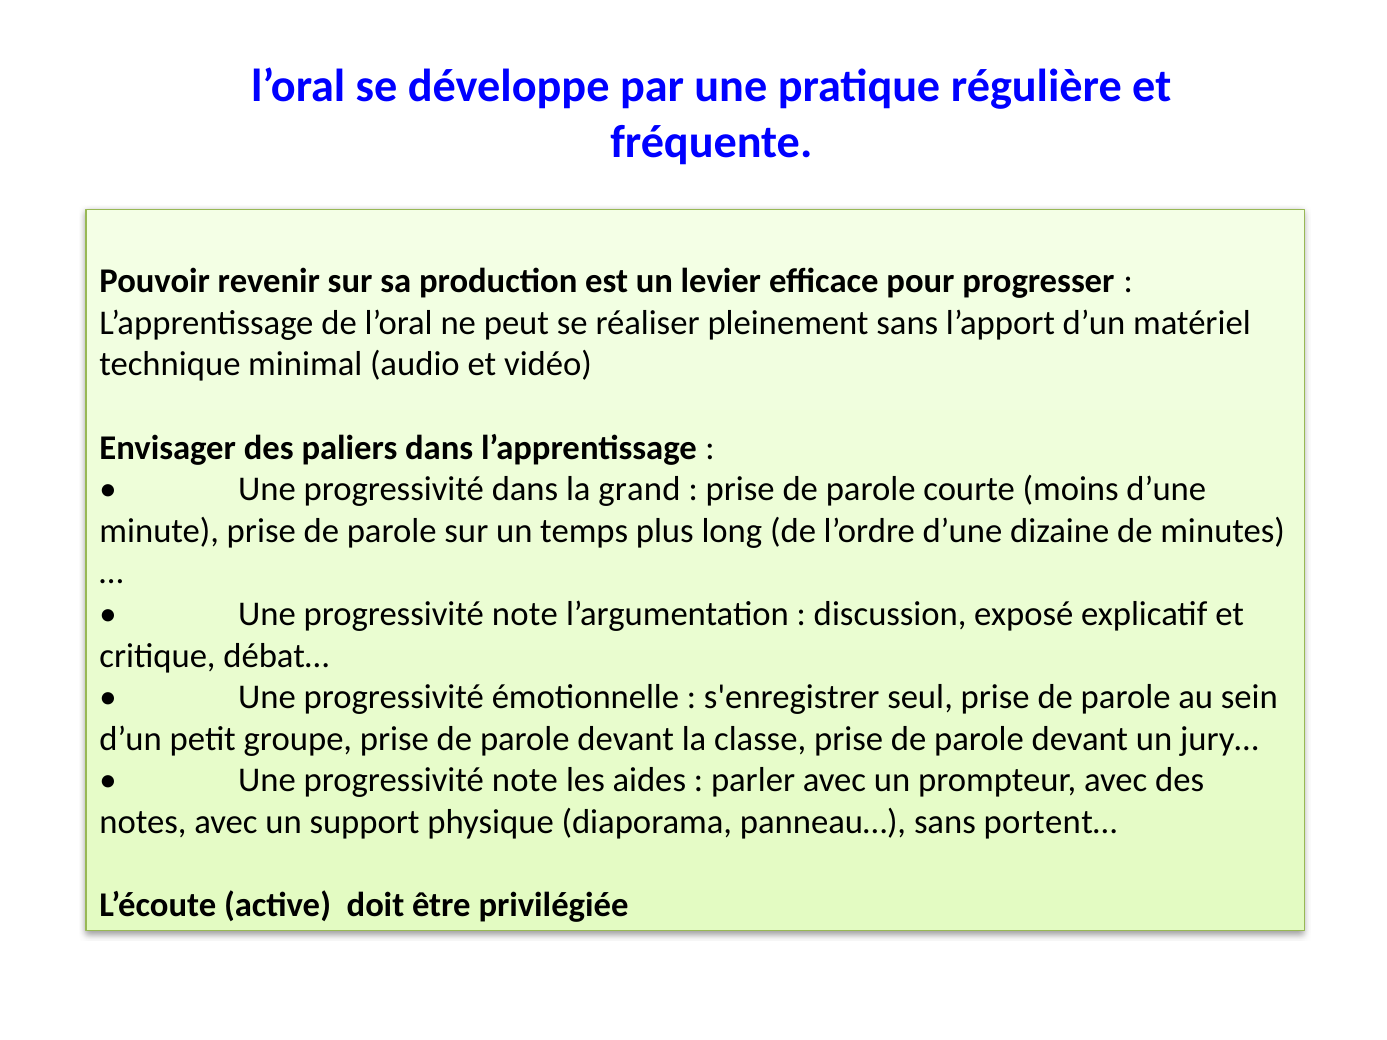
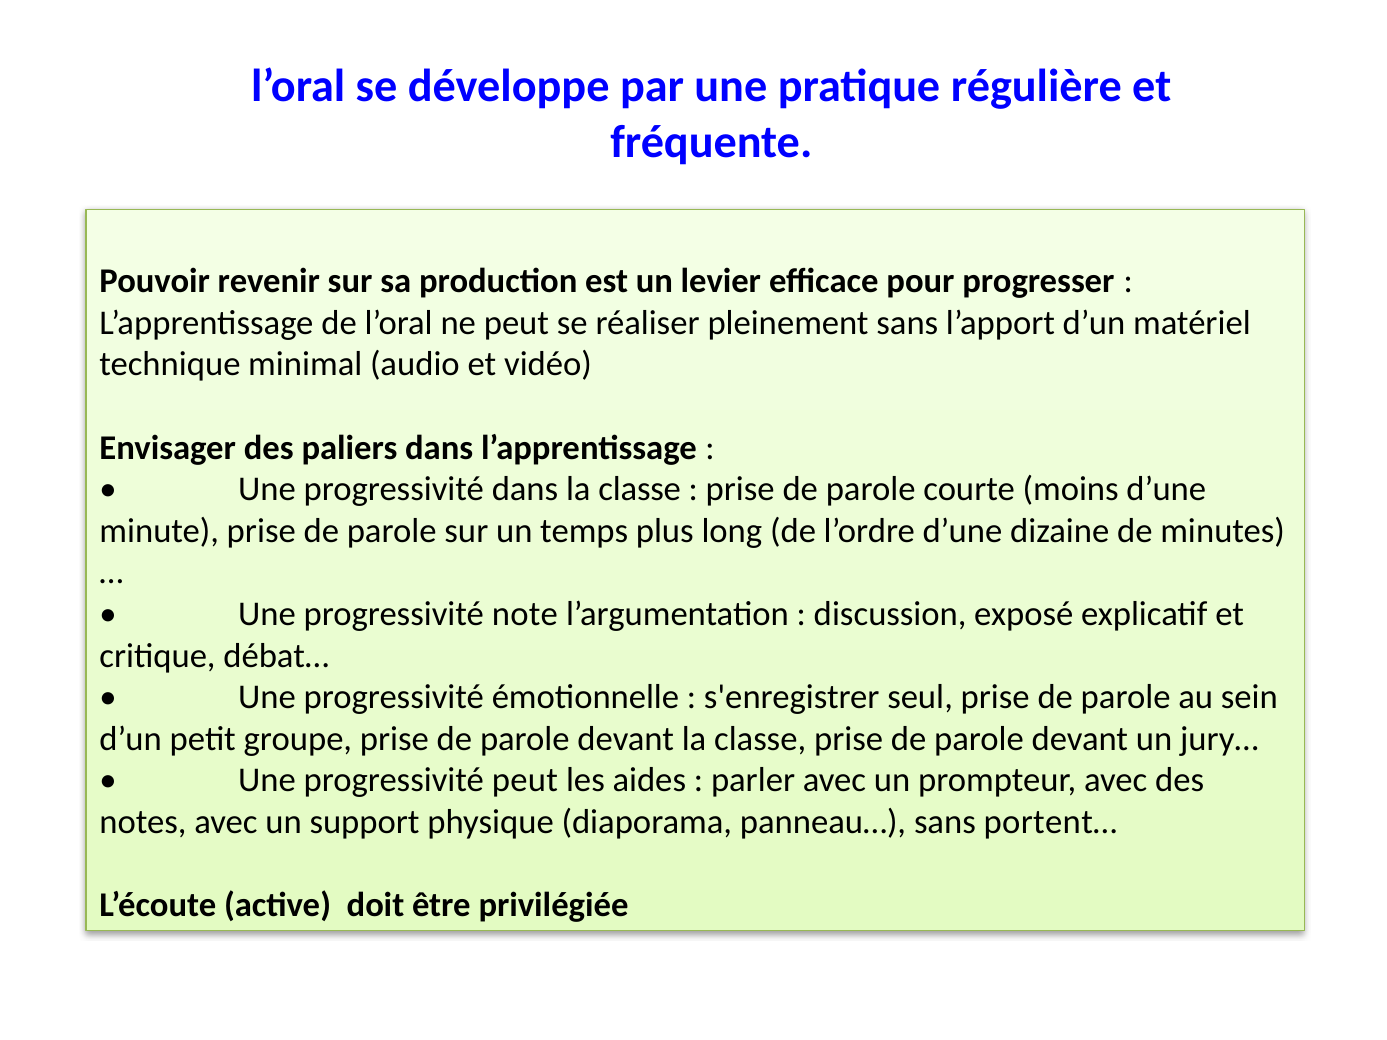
dans la grand: grand -> classe
note at (525, 781): note -> peut
